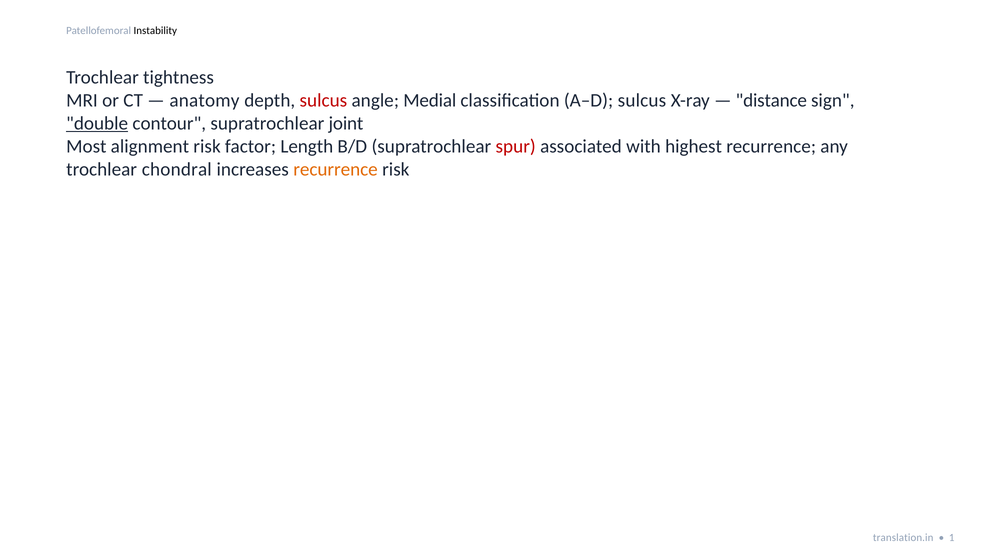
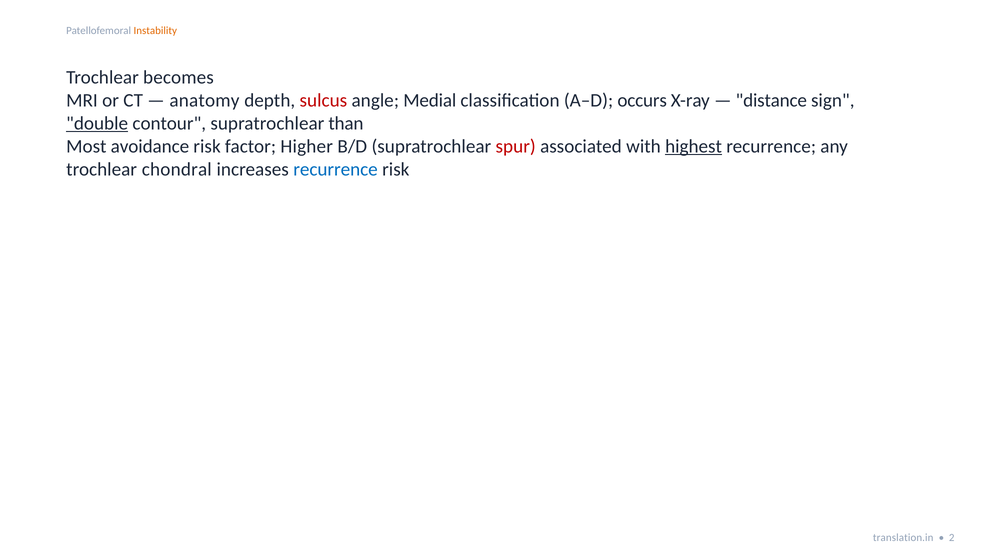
Instability colour: black -> orange
tightness: tightness -> becomes
A–D sulcus: sulcus -> occurs
joint: joint -> than
alignment: alignment -> avoidance
Length: Length -> Higher
highest underline: none -> present
recurrence at (336, 169) colour: orange -> blue
1: 1 -> 2
